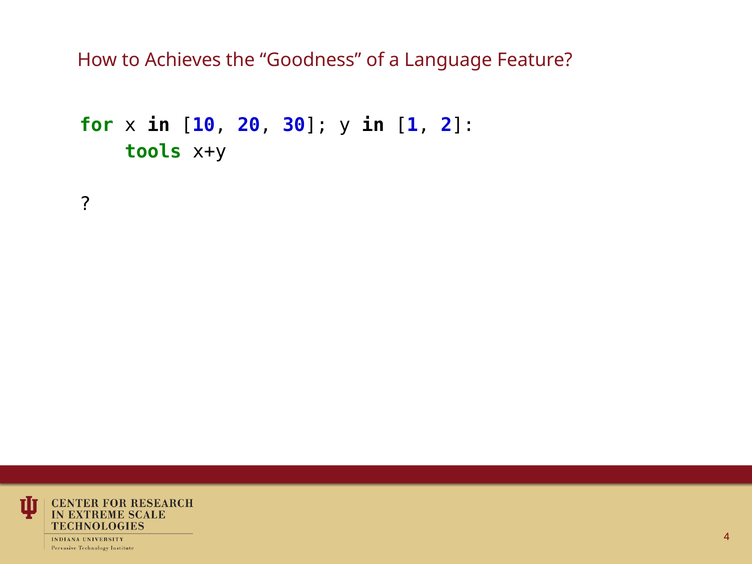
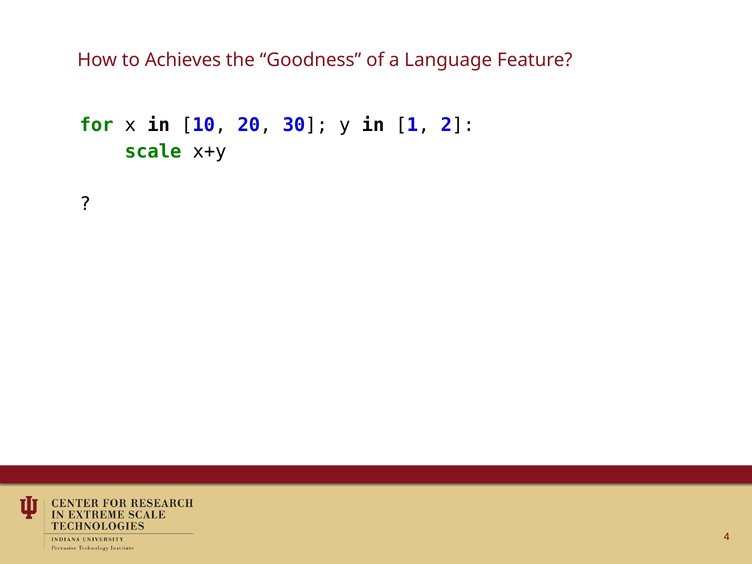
tools: tools -> scale
